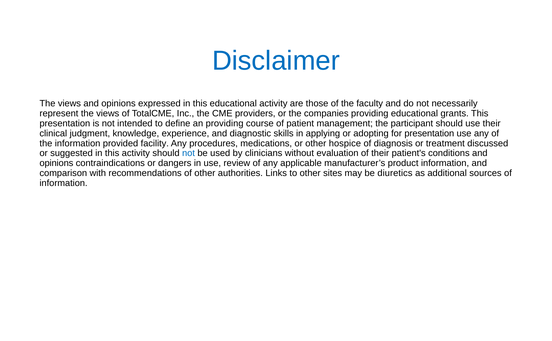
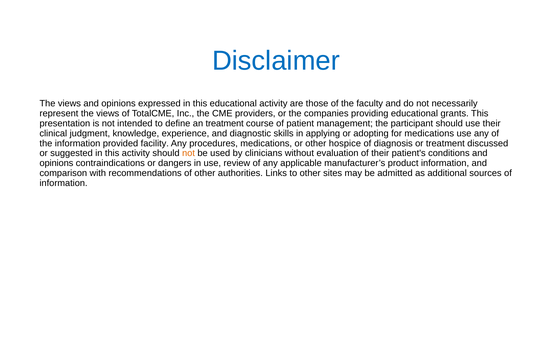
an providing: providing -> treatment
for presentation: presentation -> medications
not at (189, 153) colour: blue -> orange
diuretics: diuretics -> admitted
